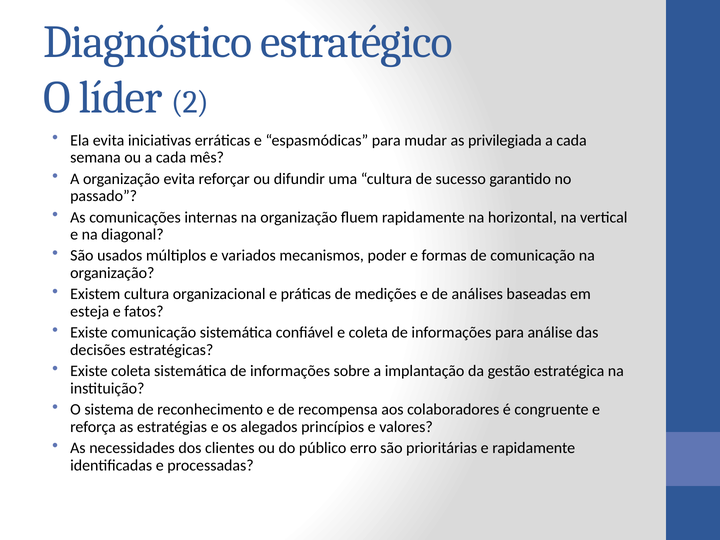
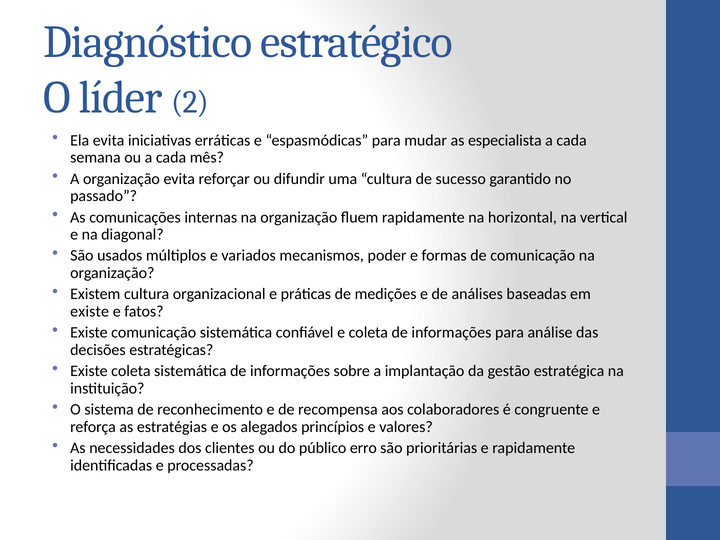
privilegiada: privilegiada -> especialista
esteja at (90, 311): esteja -> existe
